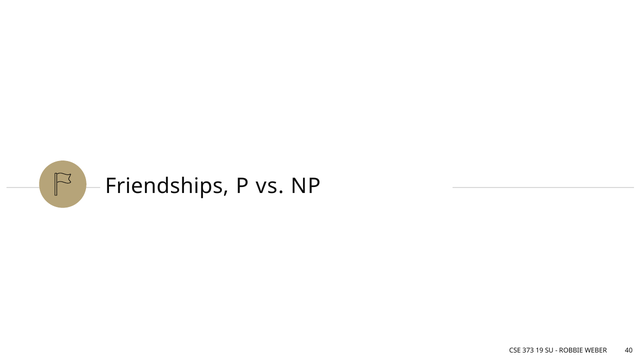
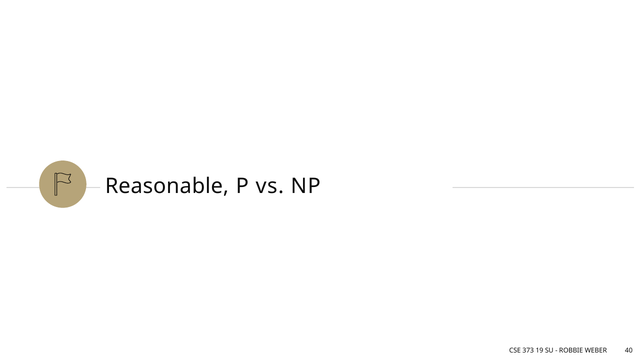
Friendships: Friendships -> Reasonable
